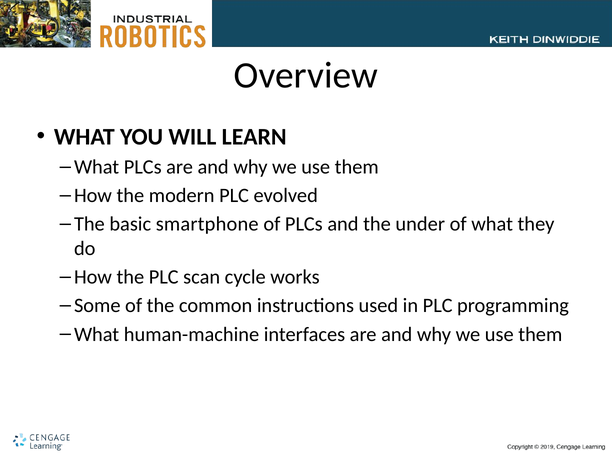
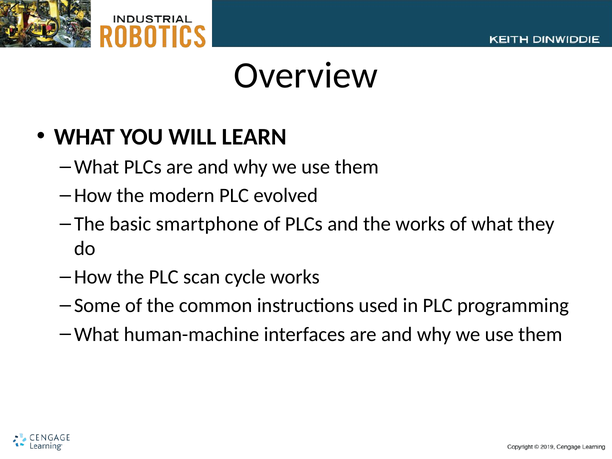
the under: under -> works
